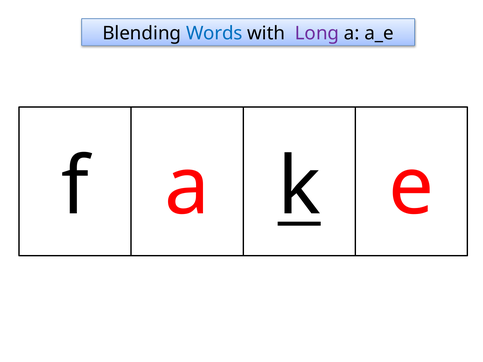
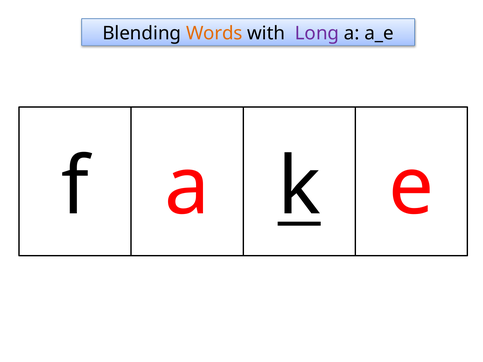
Words colour: blue -> orange
